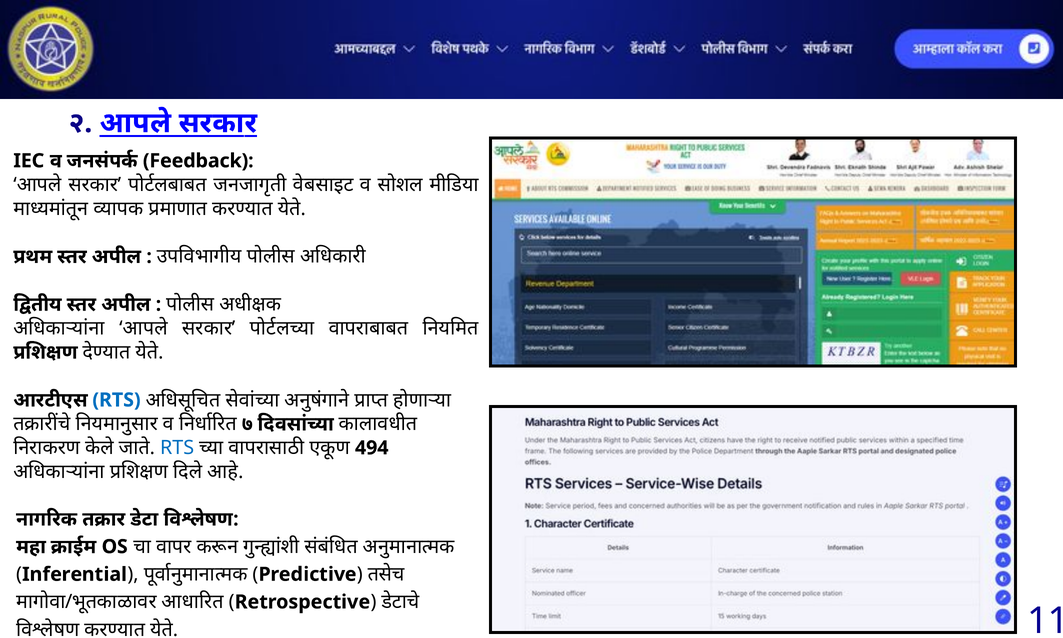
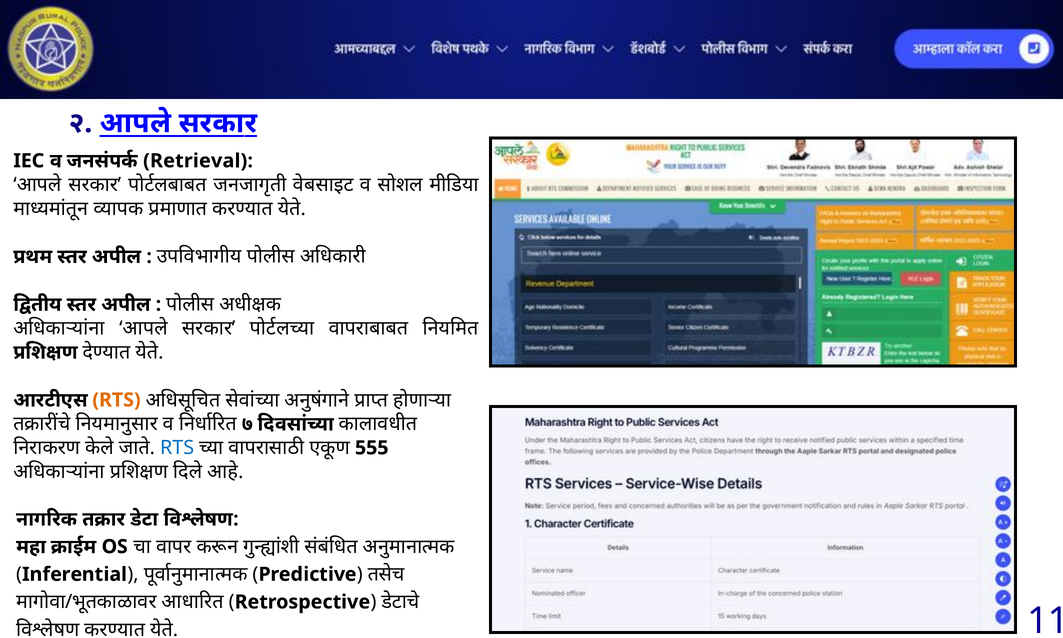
Feedback: Feedback -> Retrieval
RTS at (117, 400) colour: blue -> orange
494: 494 -> 555
